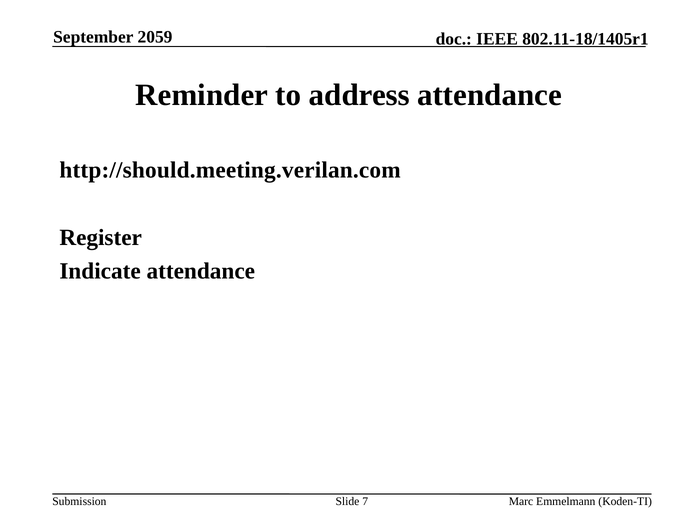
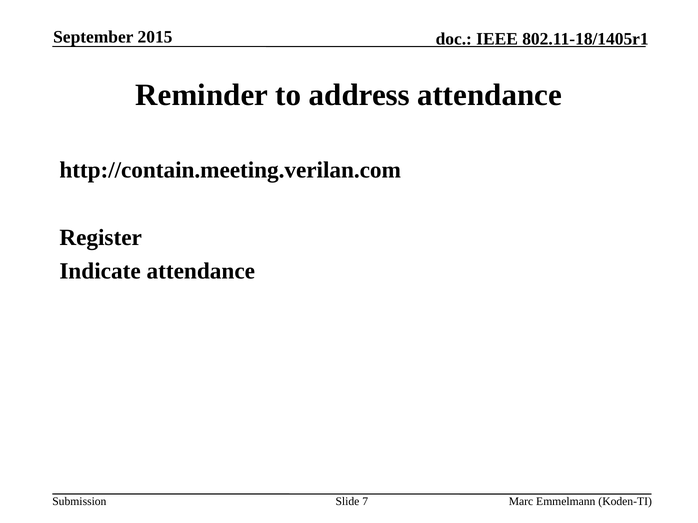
2059: 2059 -> 2015
http://should.meeting.verilan.com: http://should.meeting.verilan.com -> http://contain.meeting.verilan.com
